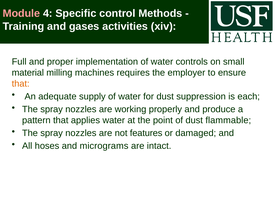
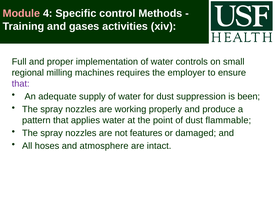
material: material -> regional
that at (21, 84) colour: orange -> purple
each: each -> been
micrograms: micrograms -> atmosphere
